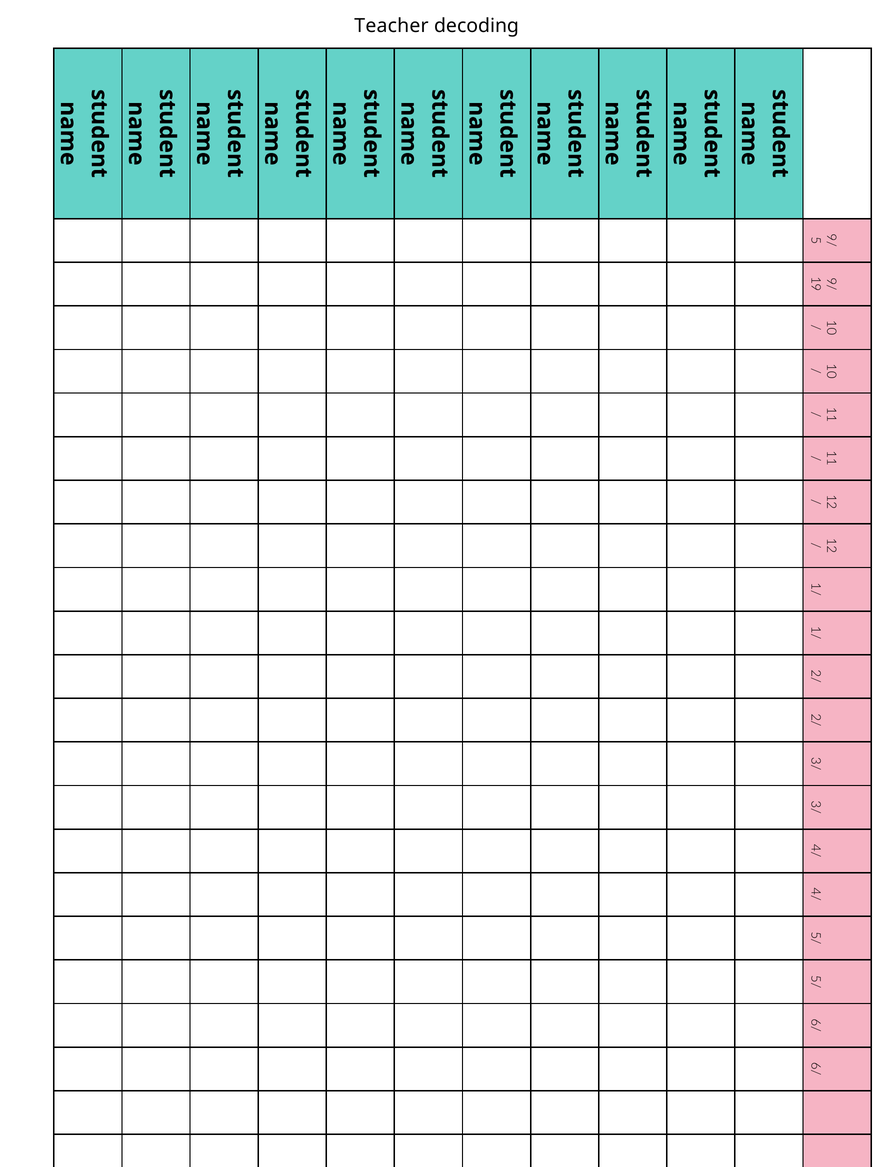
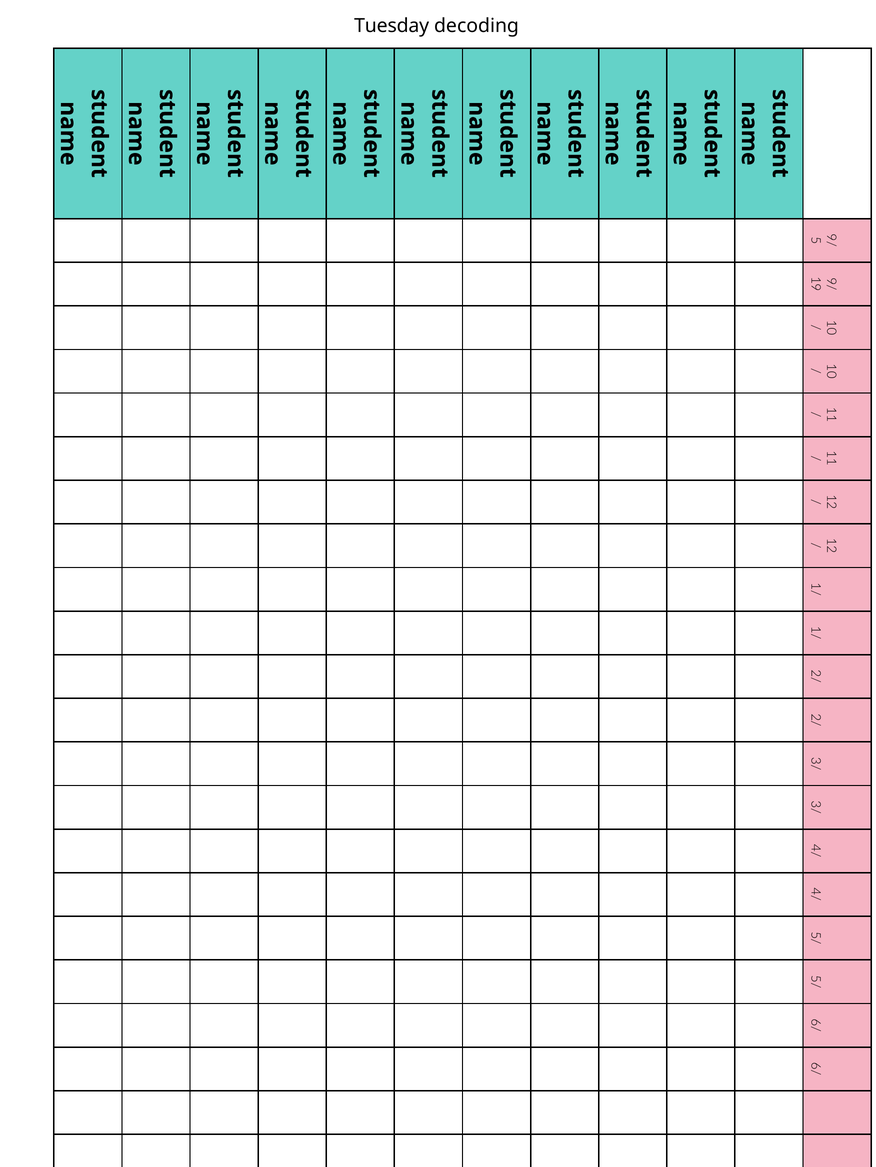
Teacher: Teacher -> Tuesday
